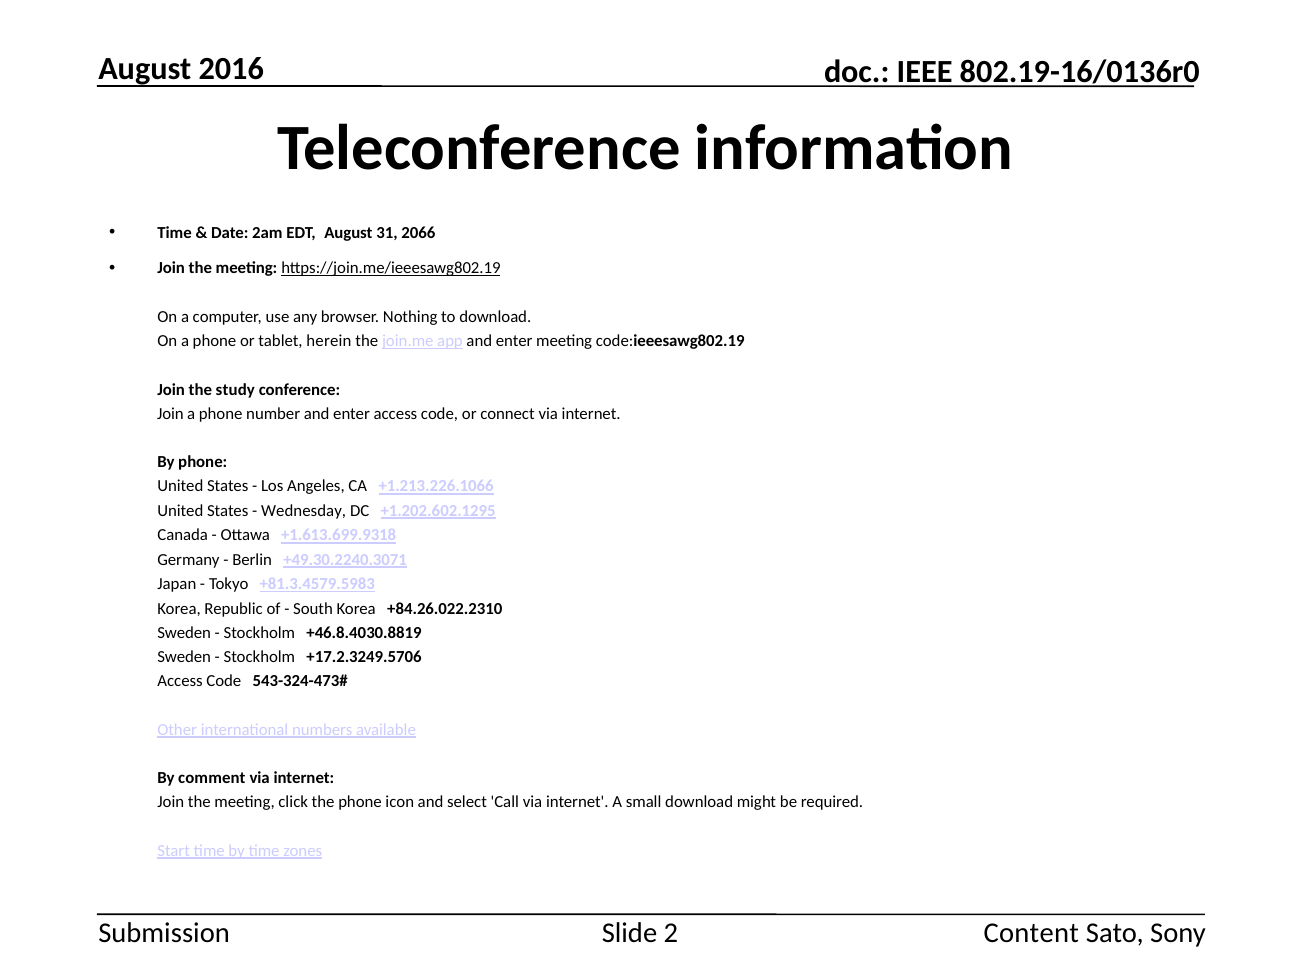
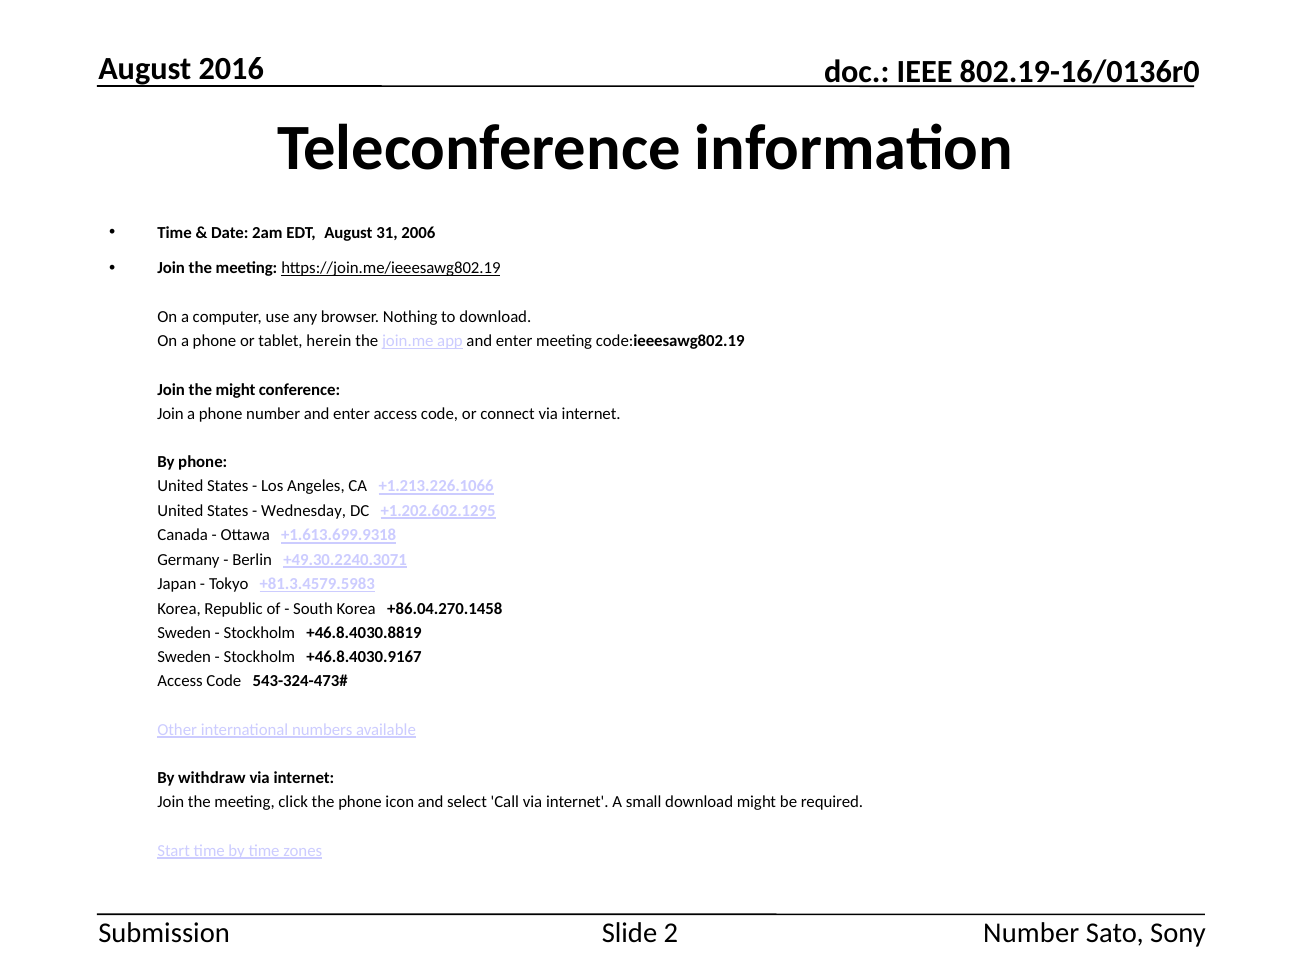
2066: 2066 -> 2006
the study: study -> might
+84.26.022.2310: +84.26.022.2310 -> +86.04.270.1458
+17.2.3249.5706: +17.2.3249.5706 -> +46.8.4030.9167
comment: comment -> withdraw
Content at (1031, 933): Content -> Number
